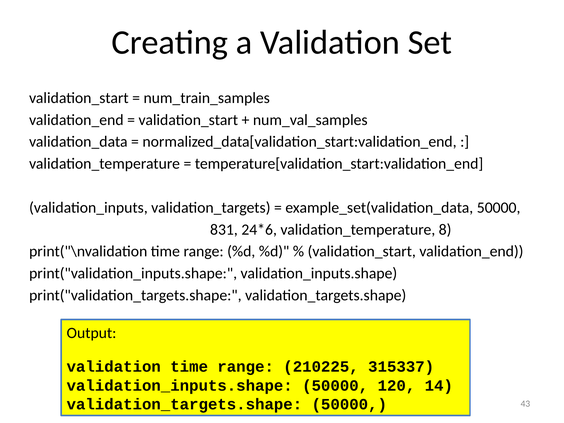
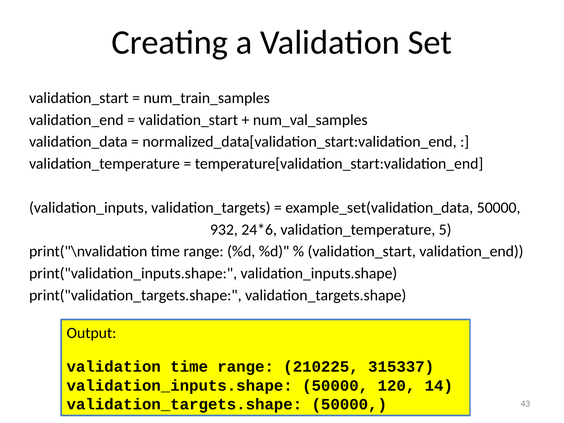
831: 831 -> 932
8: 8 -> 5
